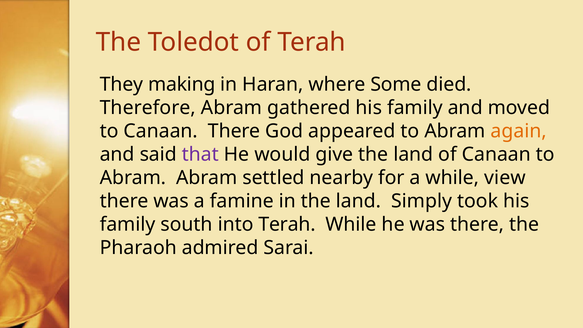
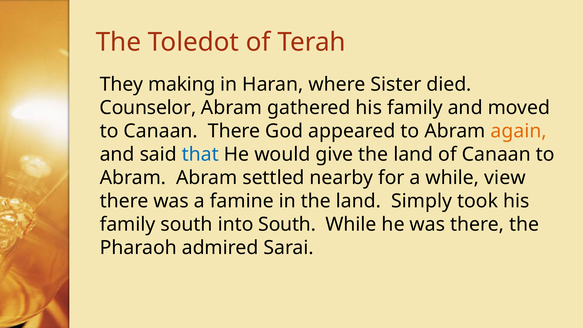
Some: Some -> Sister
Therefore: Therefore -> Counselor
that colour: purple -> blue
into Terah: Terah -> South
